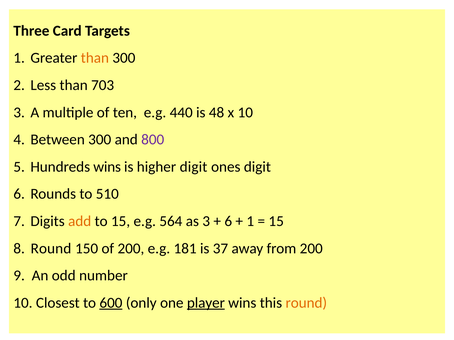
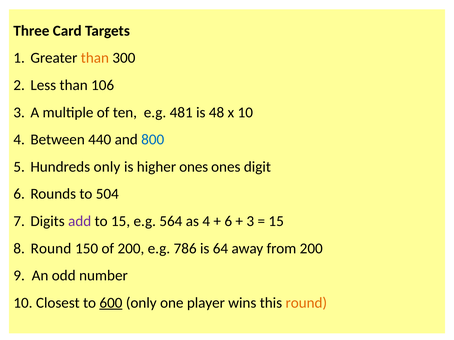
703: 703 -> 106
440: 440 -> 481
Between 300: 300 -> 440
800 colour: purple -> blue
Hundreds wins: wins -> only
higher digit: digit -> ones
510: 510 -> 504
add colour: orange -> purple
as 3: 3 -> 4
1 at (250, 222): 1 -> 3
181: 181 -> 786
37: 37 -> 64
player underline: present -> none
